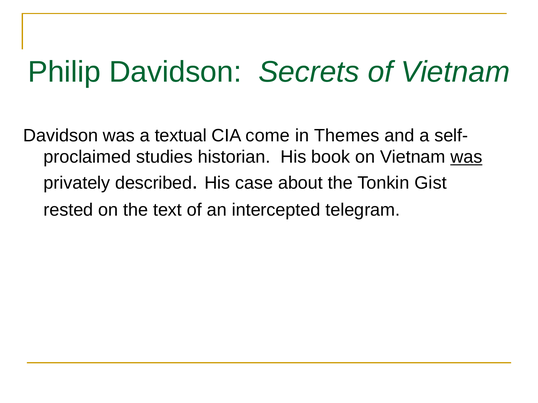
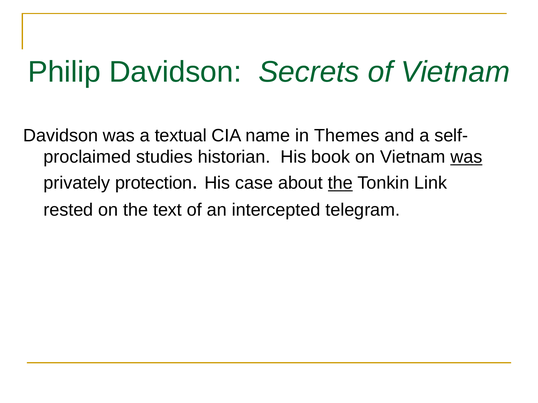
come: come -> name
described: described -> protection
the at (340, 183) underline: none -> present
Gist: Gist -> Link
